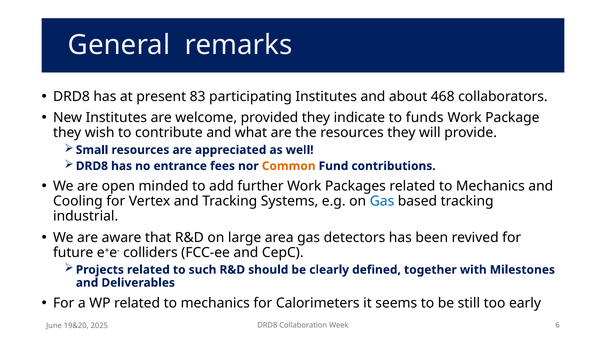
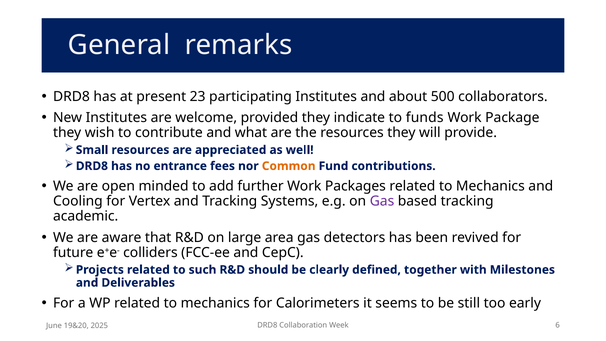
83: 83 -> 23
468: 468 -> 500
Gas at (382, 201) colour: blue -> purple
industrial: industrial -> academic
